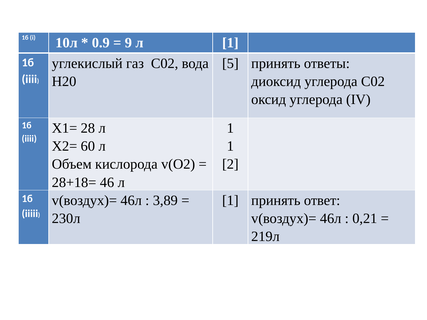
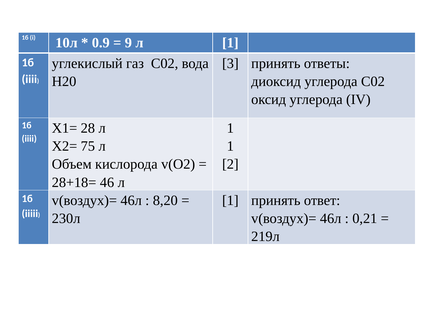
5: 5 -> 3
60: 60 -> 75
3,89: 3,89 -> 8,20
